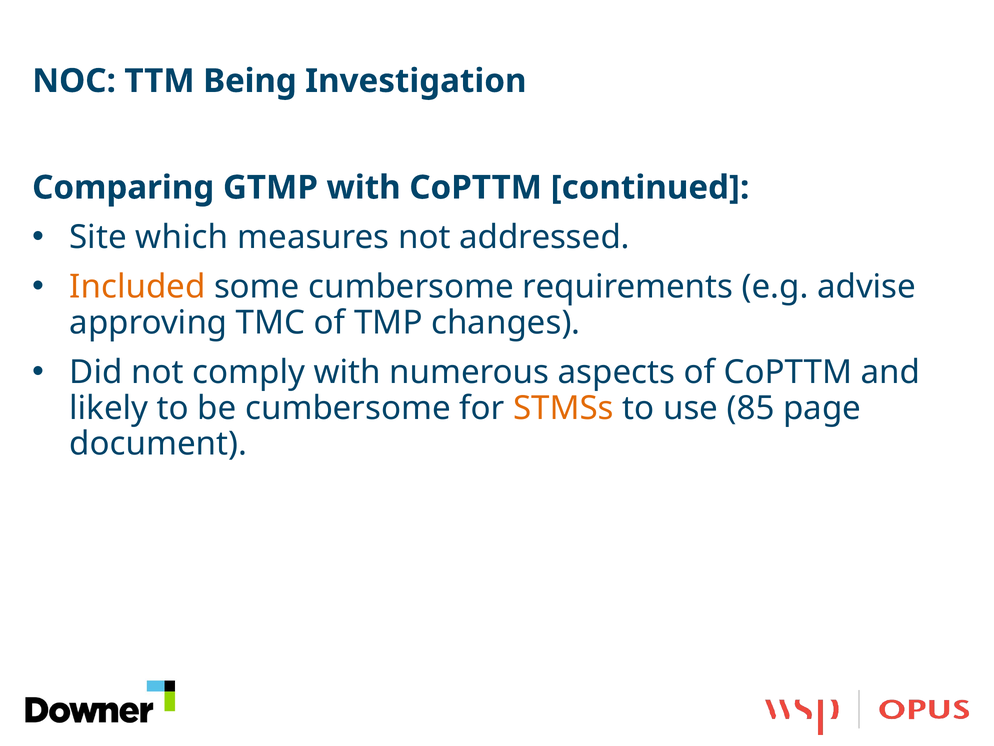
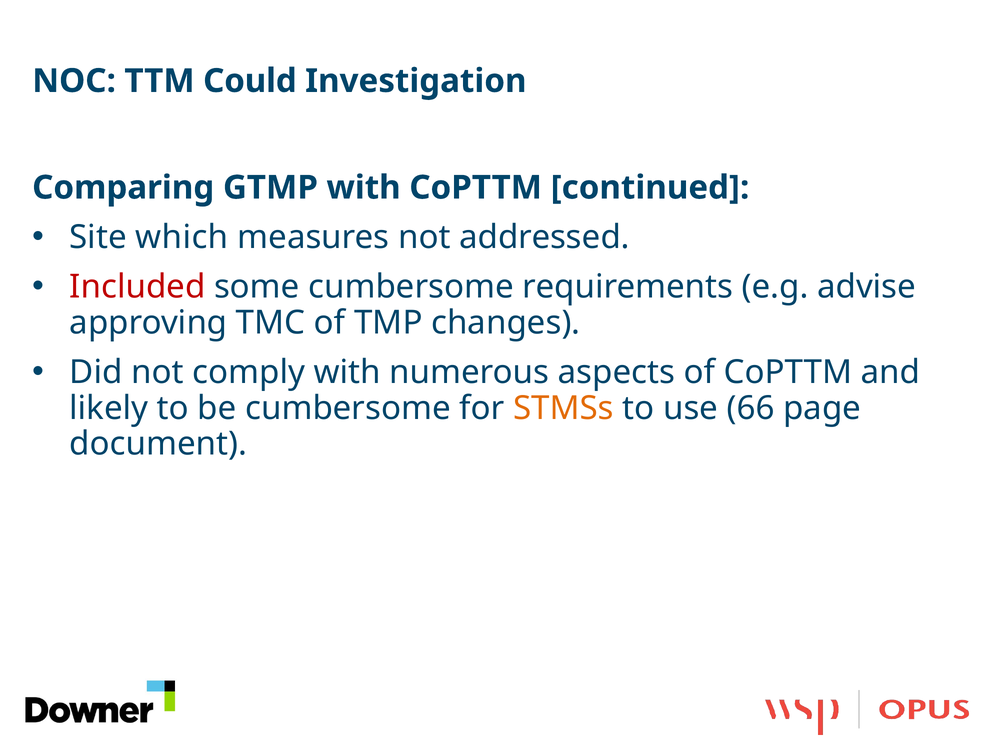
Being: Being -> Could
Included colour: orange -> red
85: 85 -> 66
